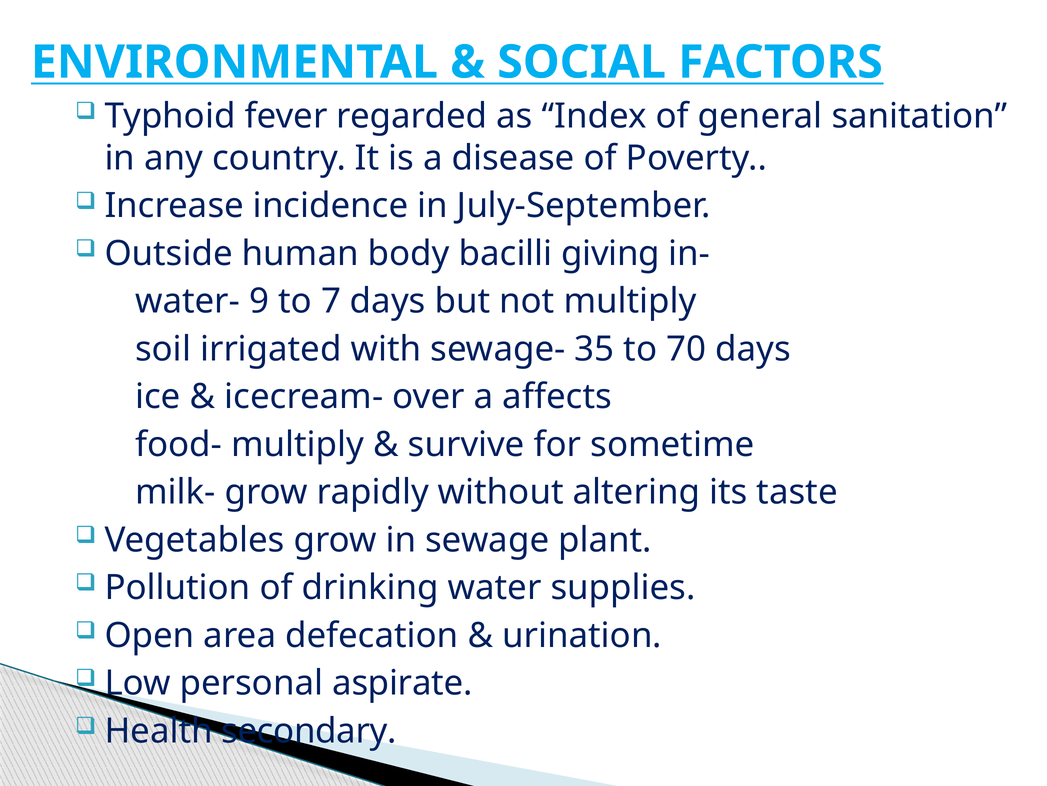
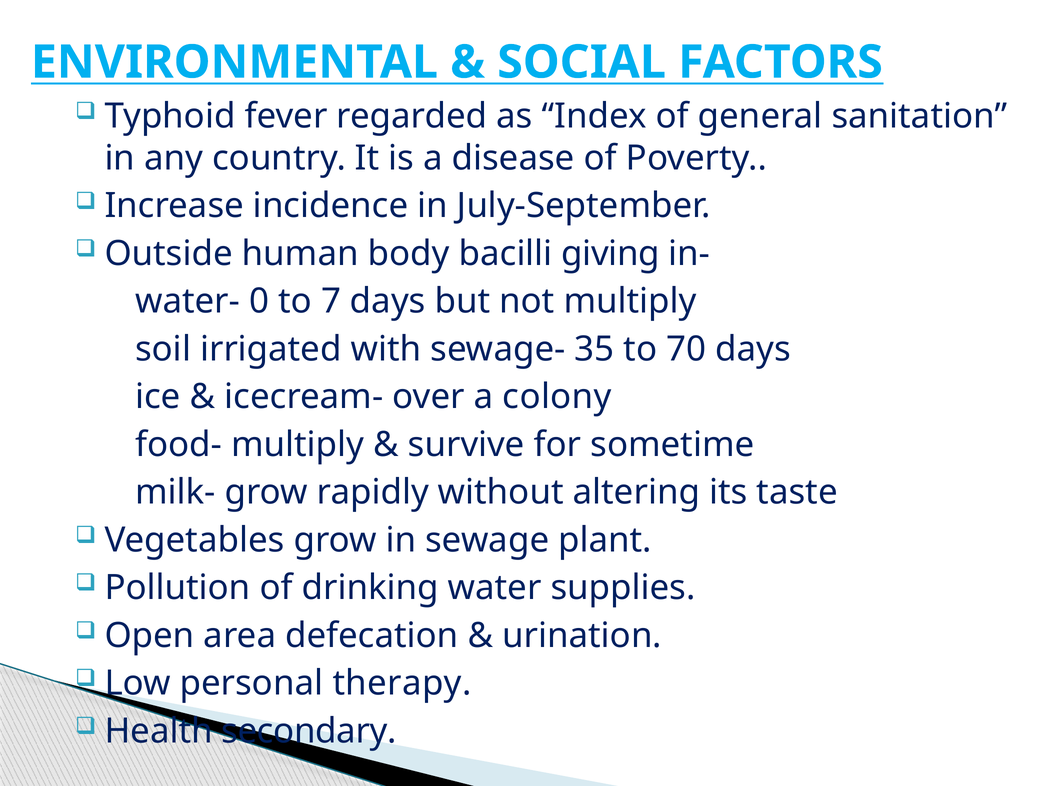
9: 9 -> 0
affects: affects -> colony
aspirate: aspirate -> therapy
